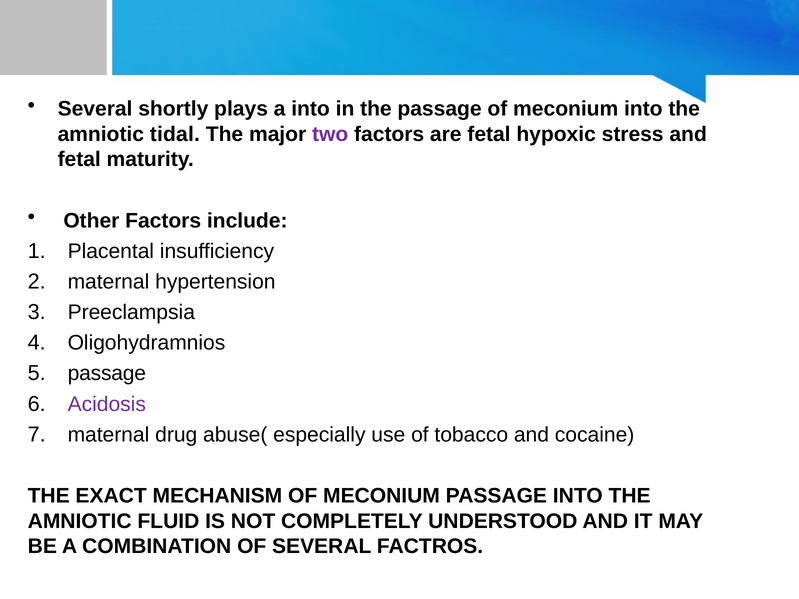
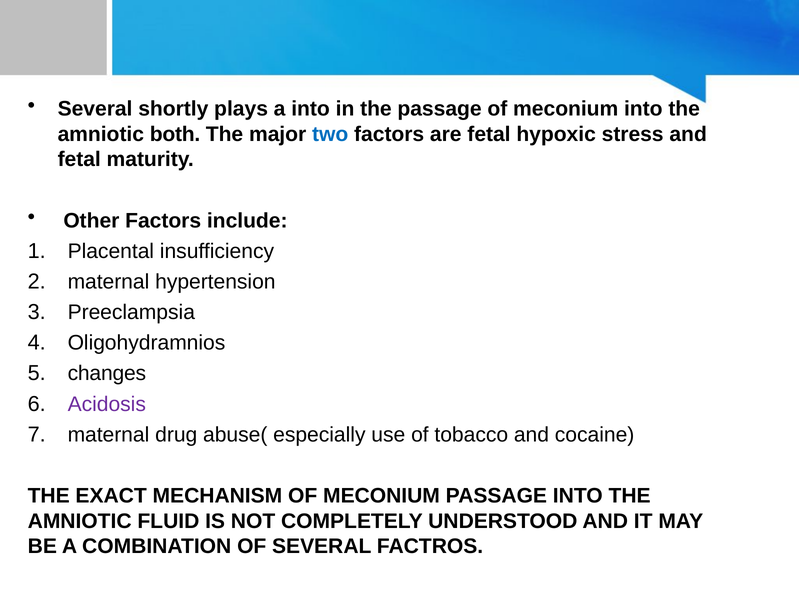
tidal: tidal -> both
two colour: purple -> blue
passage at (107, 374): passage -> changes
